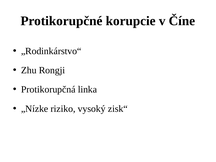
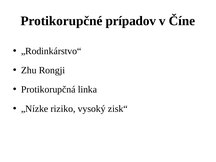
korupcie: korupcie -> prípadov
